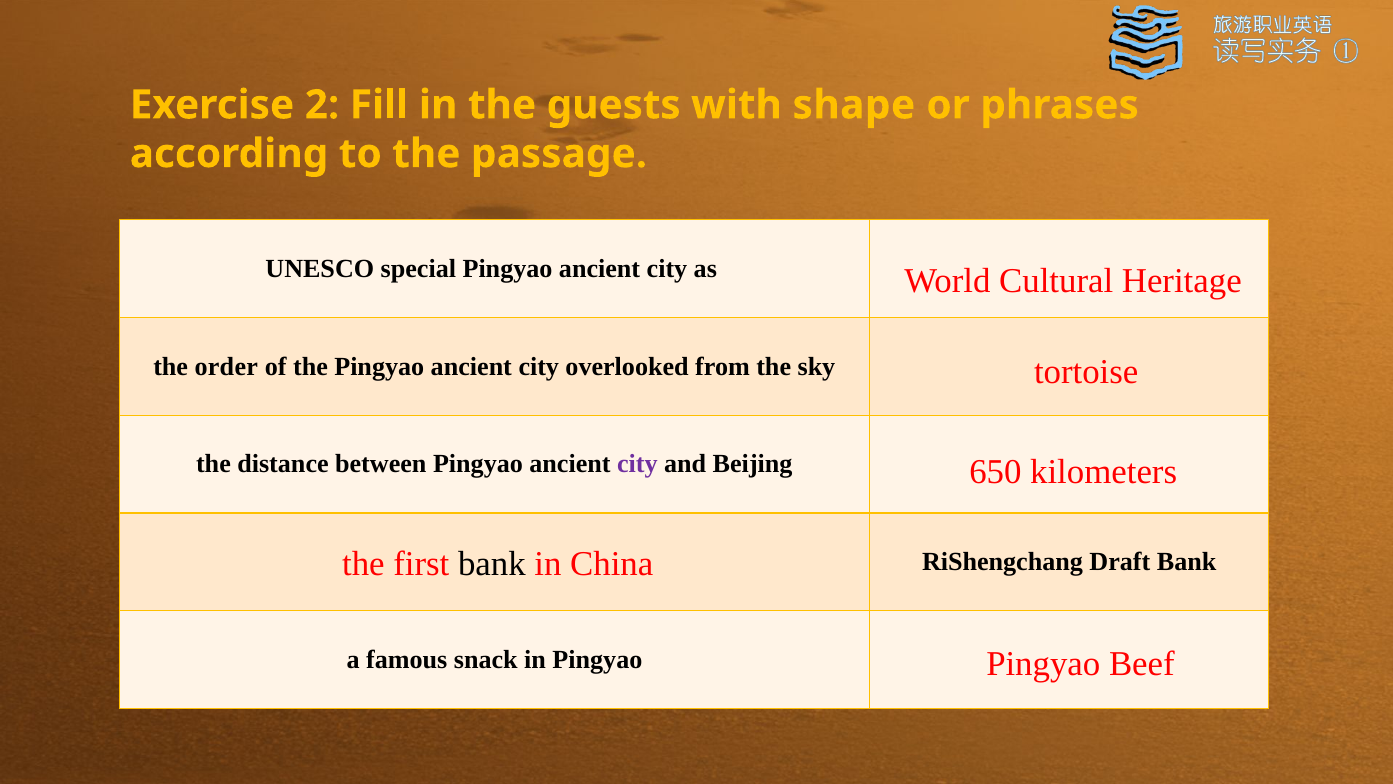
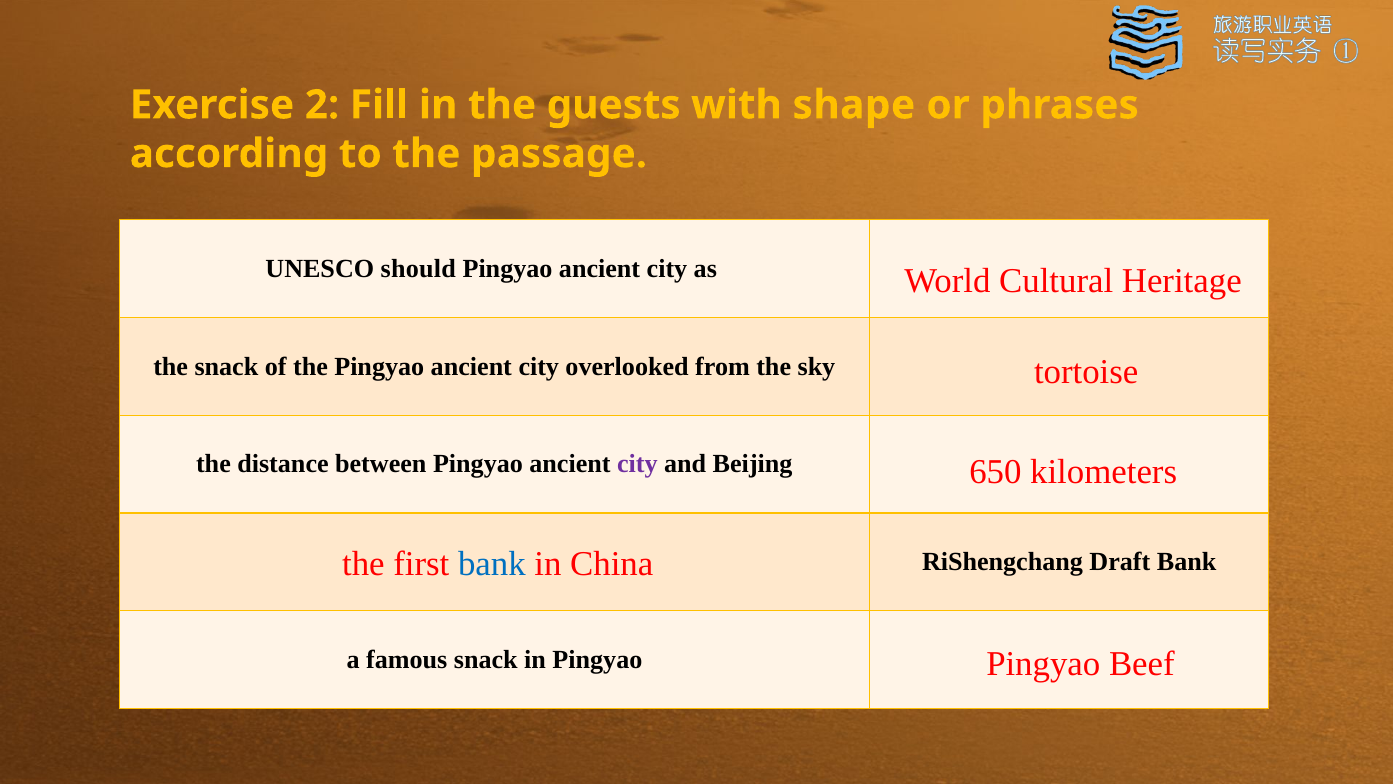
special: special -> should
the order: order -> snack
bank at (492, 564) colour: black -> blue
